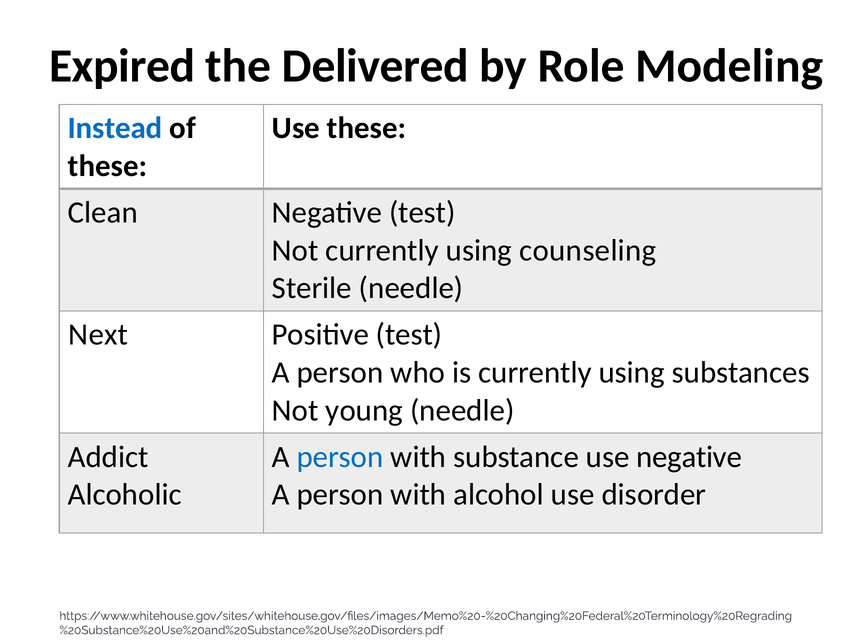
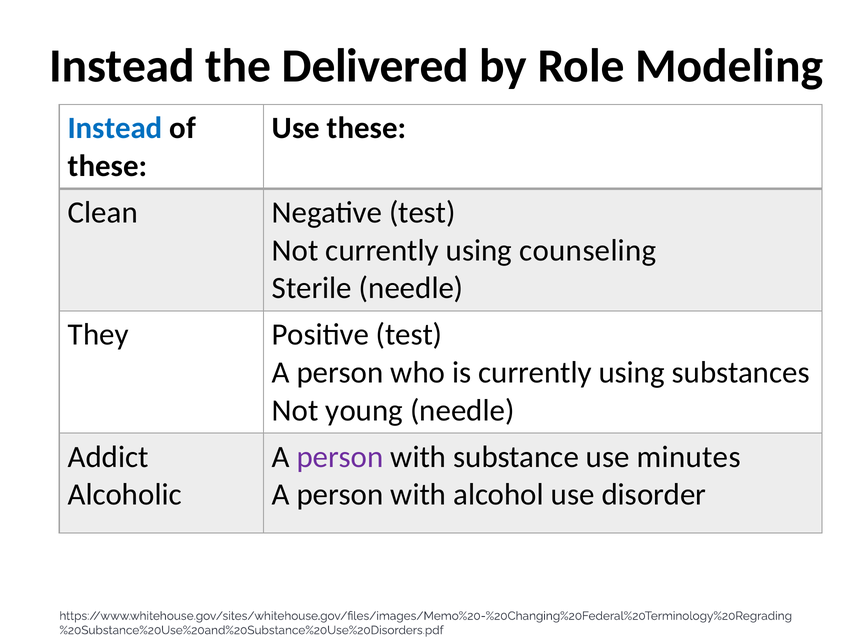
Expired at (122, 66): Expired -> Instead
Next: Next -> They
person at (340, 457) colour: blue -> purple
use negative: negative -> minutes
